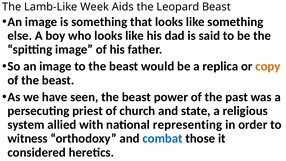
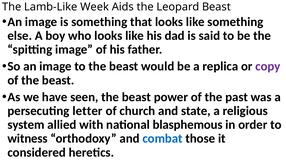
copy colour: orange -> purple
priest: priest -> letter
representing: representing -> blasphemous
